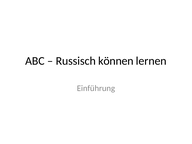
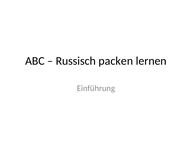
können: können -> packen
